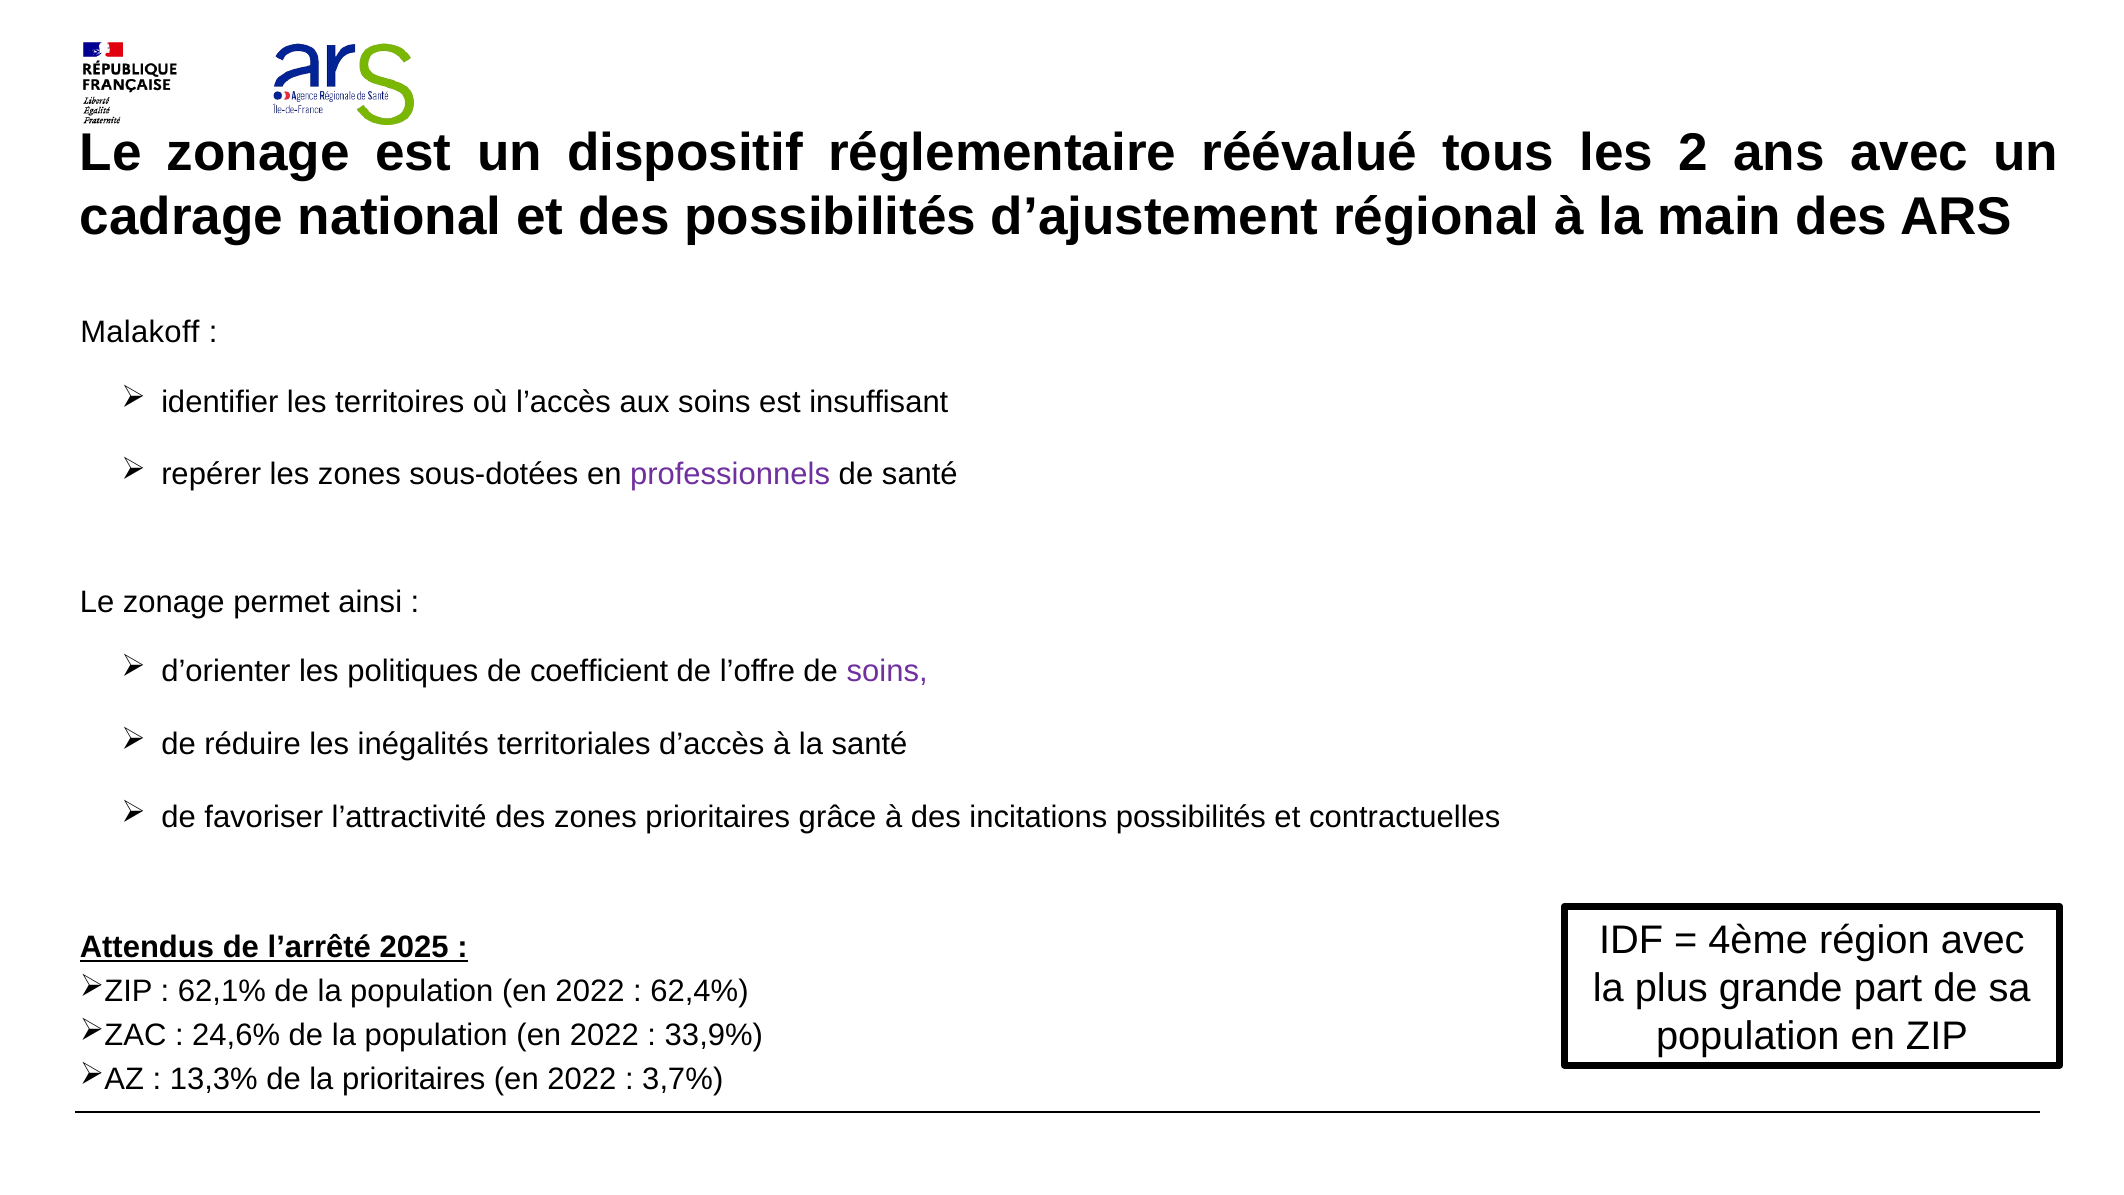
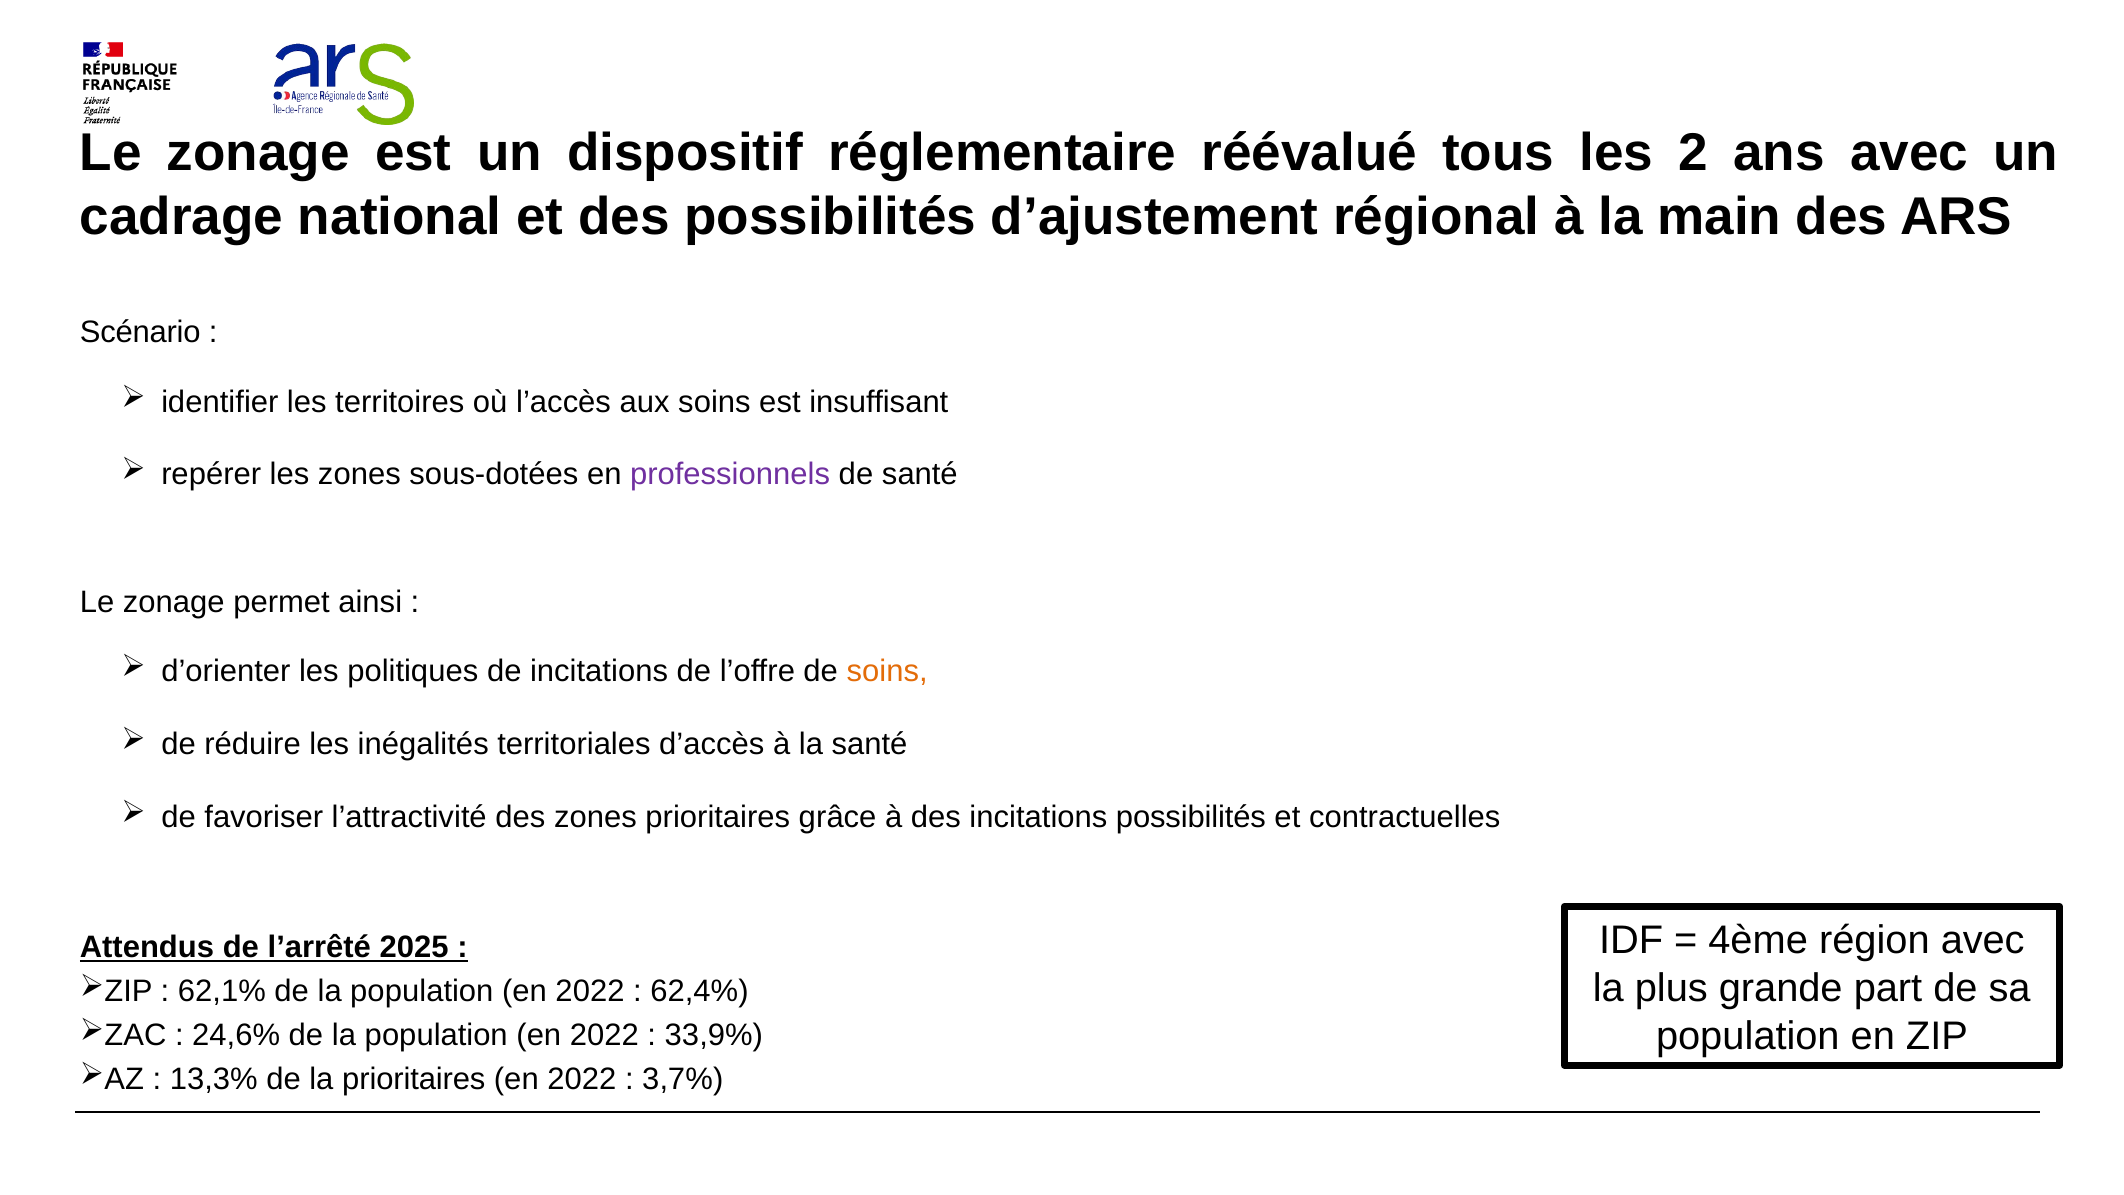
Malakoff: Malakoff -> Scénario
de coefficient: coefficient -> incitations
soins at (887, 672) colour: purple -> orange
